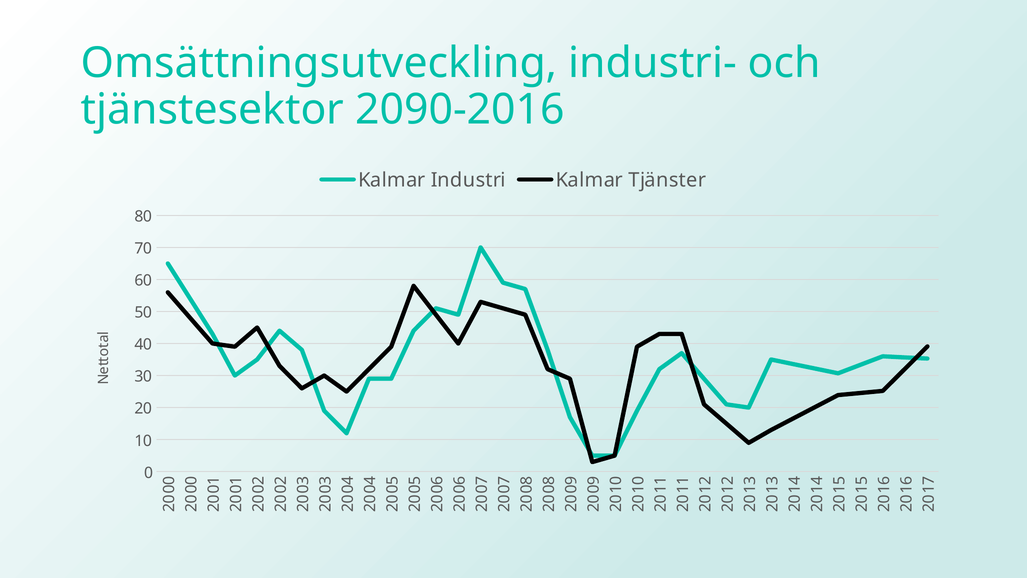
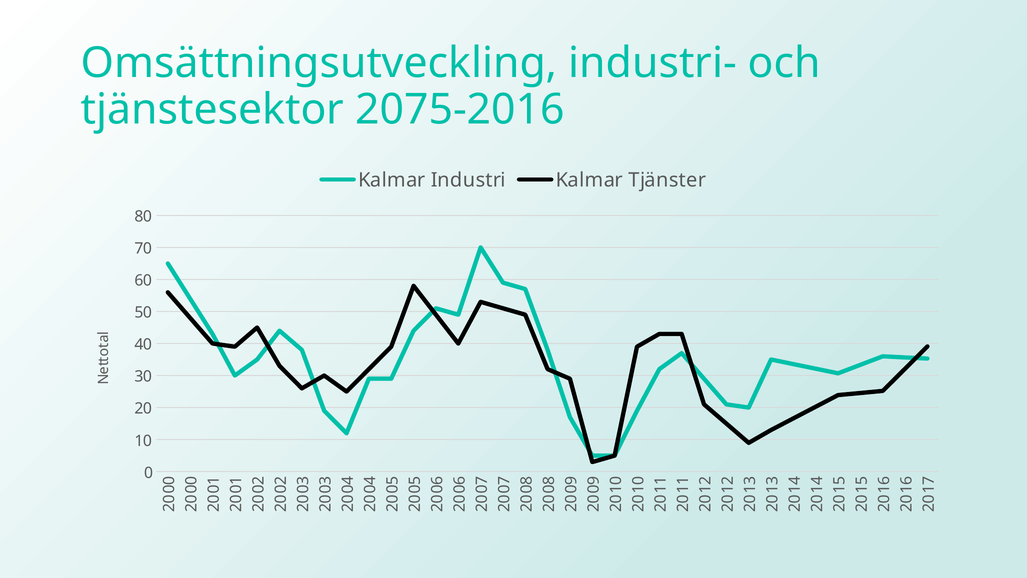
2090-2016: 2090-2016 -> 2075-2016
